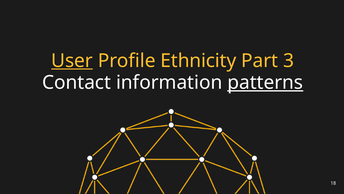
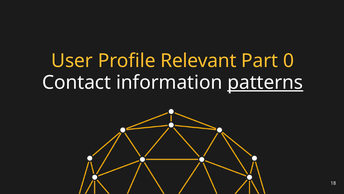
User underline: present -> none
Ethnicity: Ethnicity -> Relevant
3: 3 -> 0
